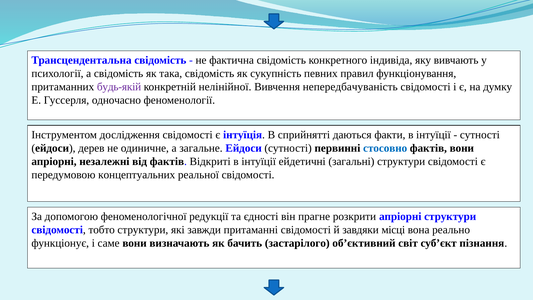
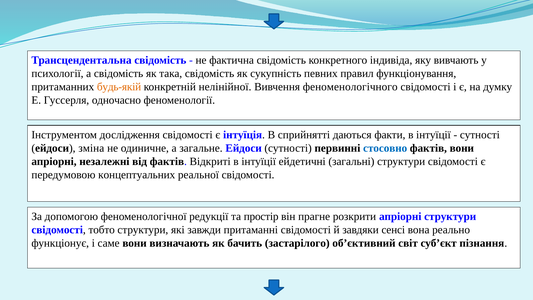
будь-якій colour: purple -> orange
непередбачуваність: непередбачуваність -> феноменологічного
дерев: дерев -> зміна
єдності: єдності -> простір
місці: місці -> сенсі
